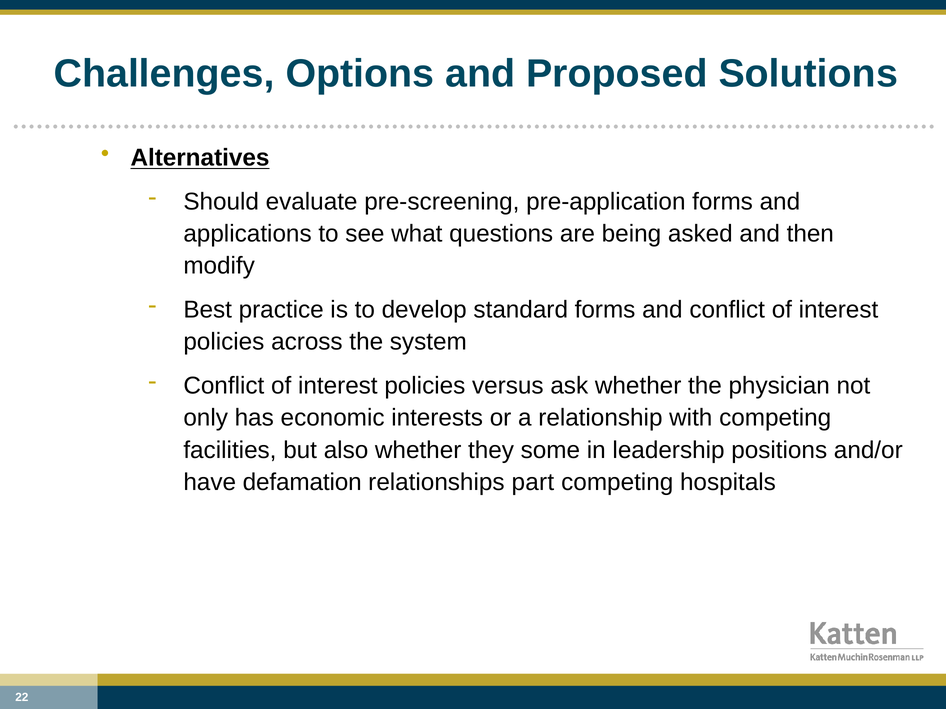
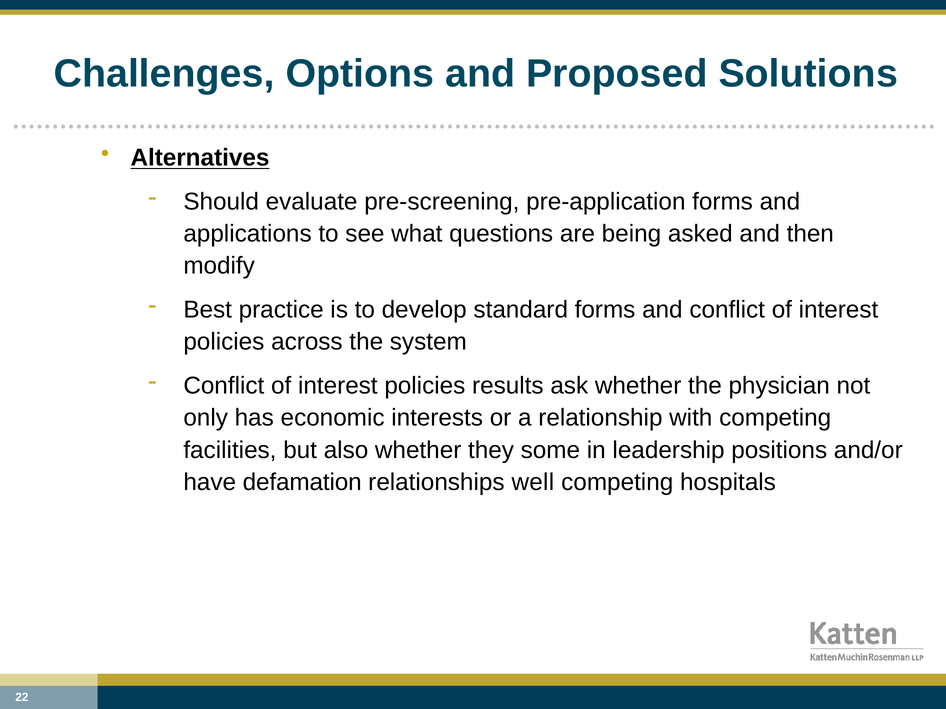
versus: versus -> results
part: part -> well
